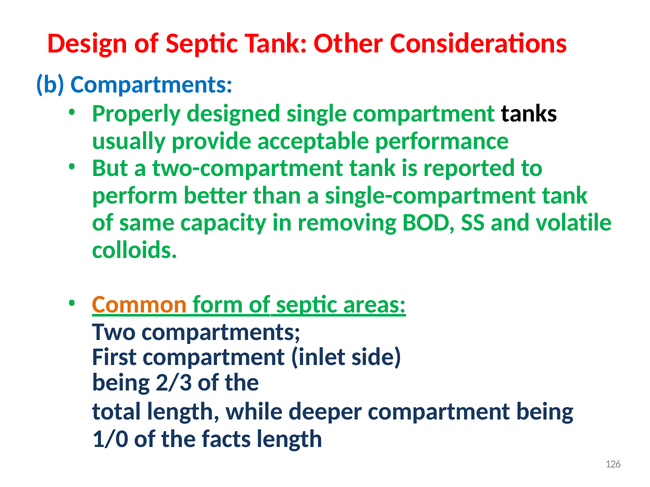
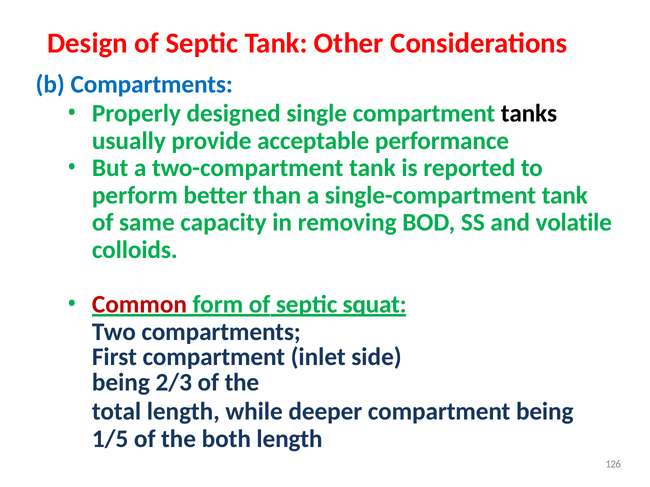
Common colour: orange -> red
areas: areas -> squat
1/0: 1/0 -> 1/5
facts: facts -> both
